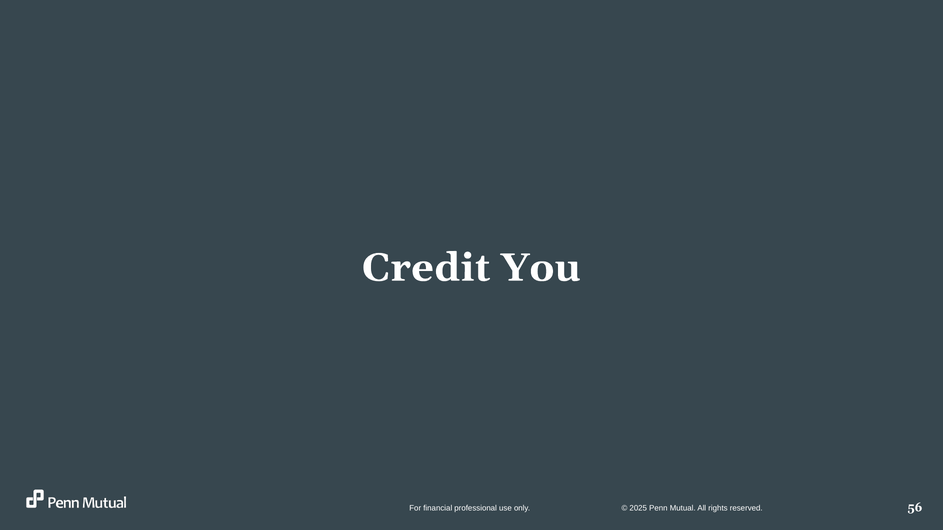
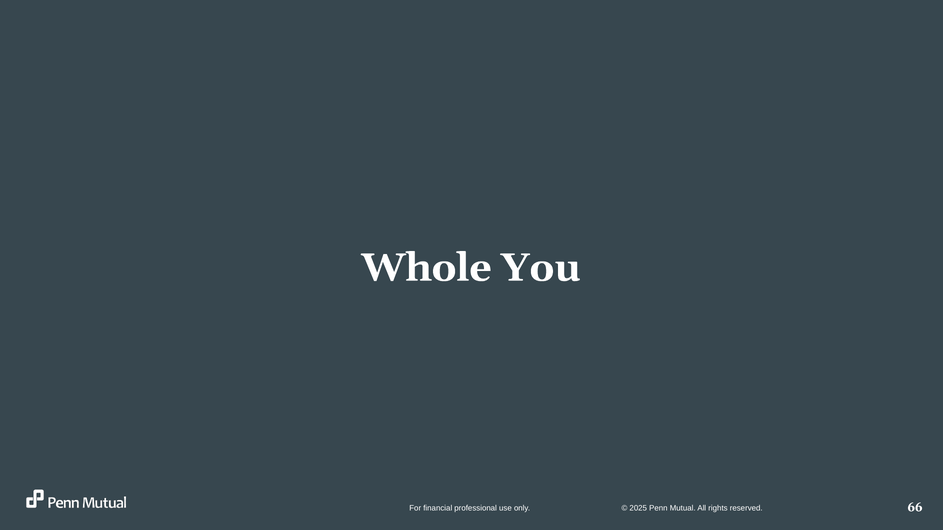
Credit: Credit -> Whole
56: 56 -> 66
